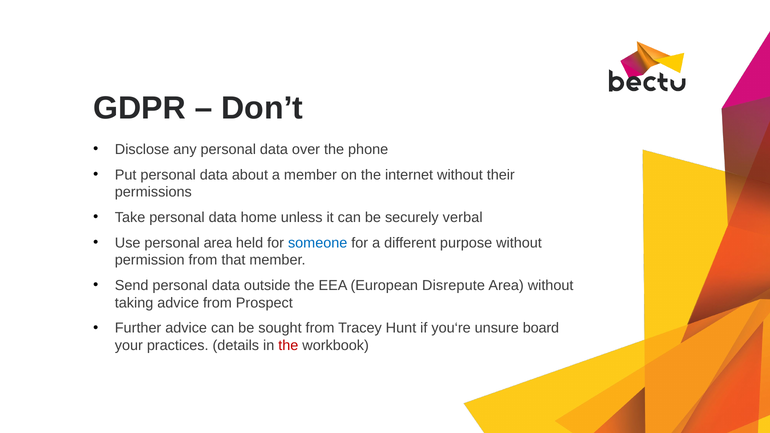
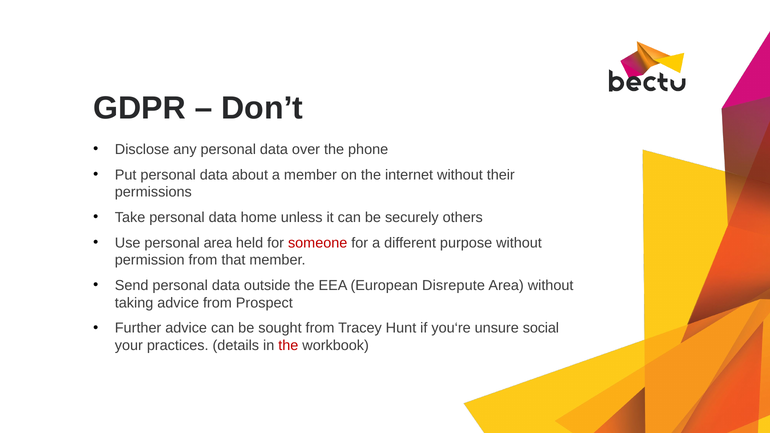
verbal: verbal -> others
someone colour: blue -> red
board: board -> social
